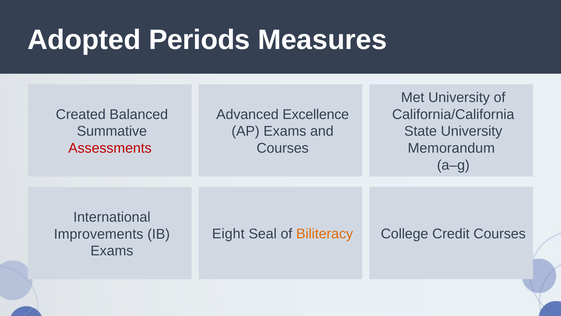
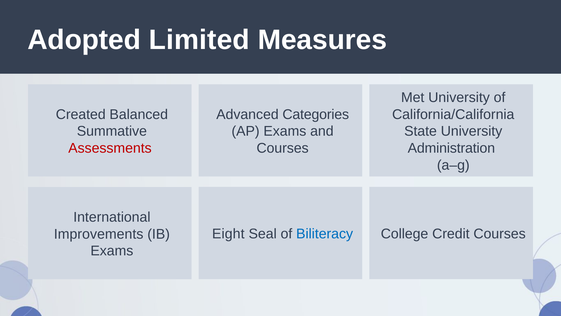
Periods: Periods -> Limited
Excellence: Excellence -> Categories
Memorandum: Memorandum -> Administration
Biliteracy colour: orange -> blue
